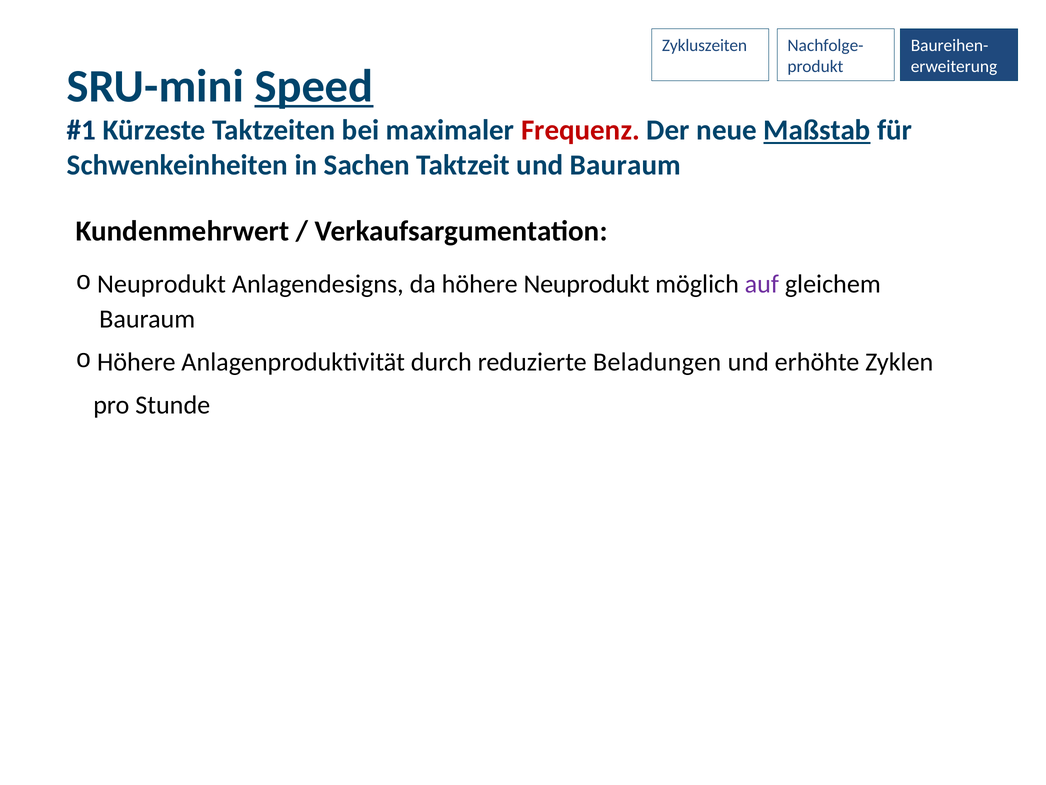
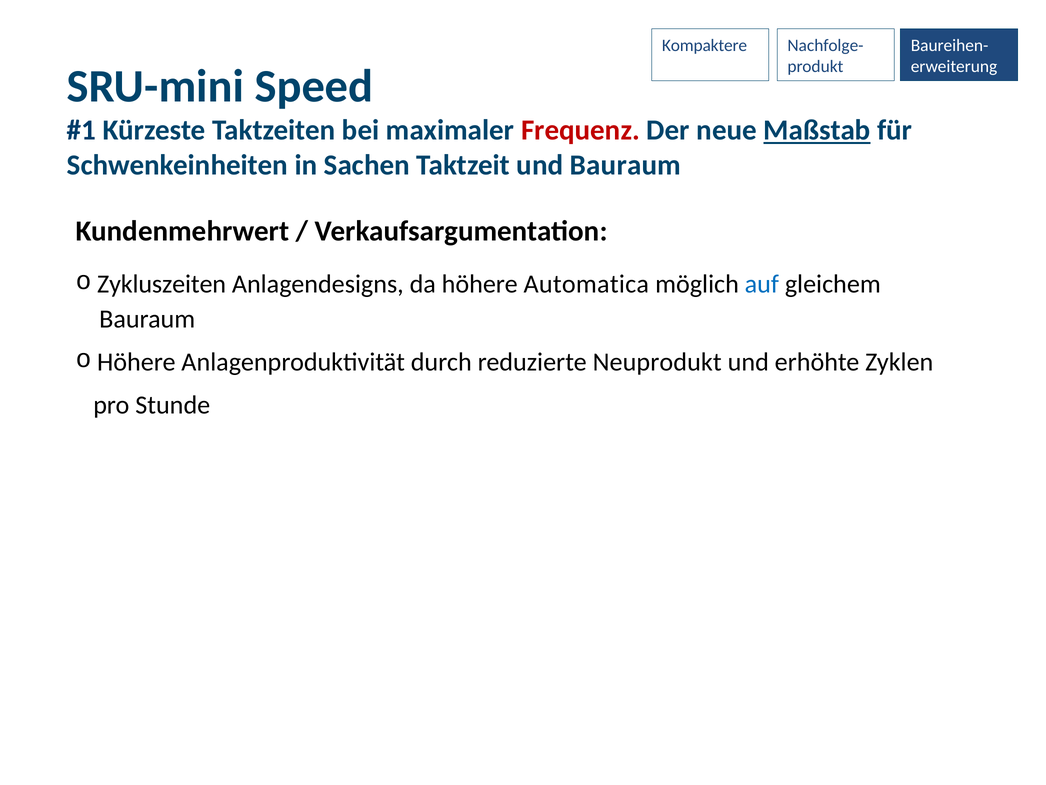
Zykluszeiten: Zykluszeiten -> Kompaktere
Speed underline: present -> none
Neuprodukt at (161, 284): Neuprodukt -> Zykluszeiten
höhere Neuprodukt: Neuprodukt -> Automatica
auf colour: purple -> blue
Beladungen: Beladungen -> Neuprodukt
